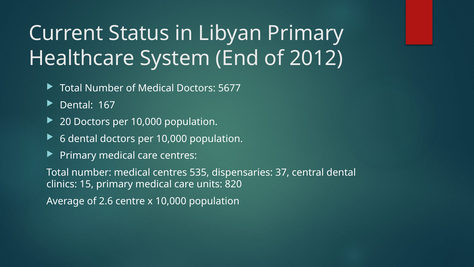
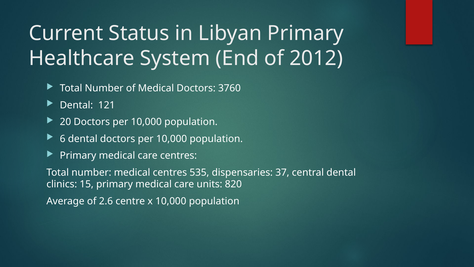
5677: 5677 -> 3760
167: 167 -> 121
